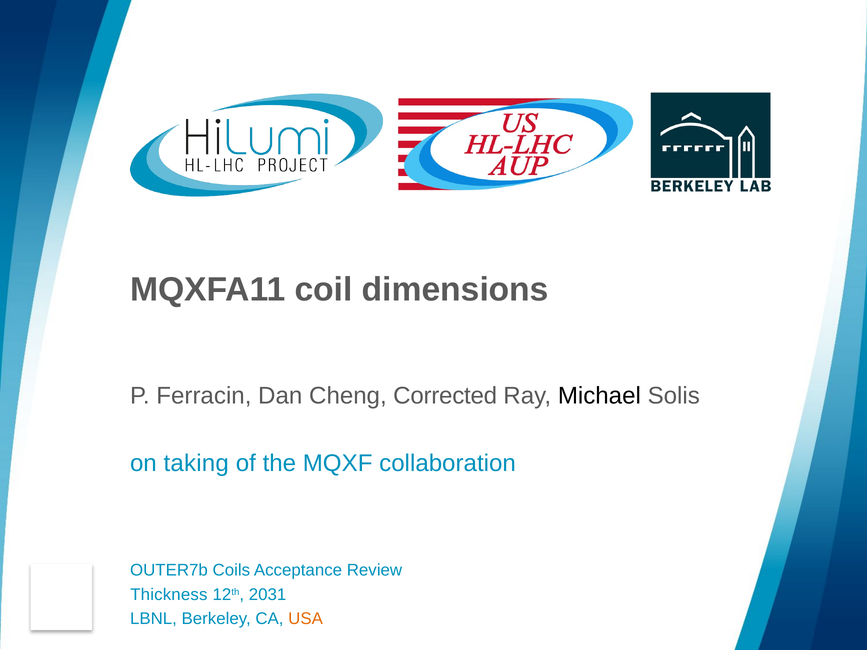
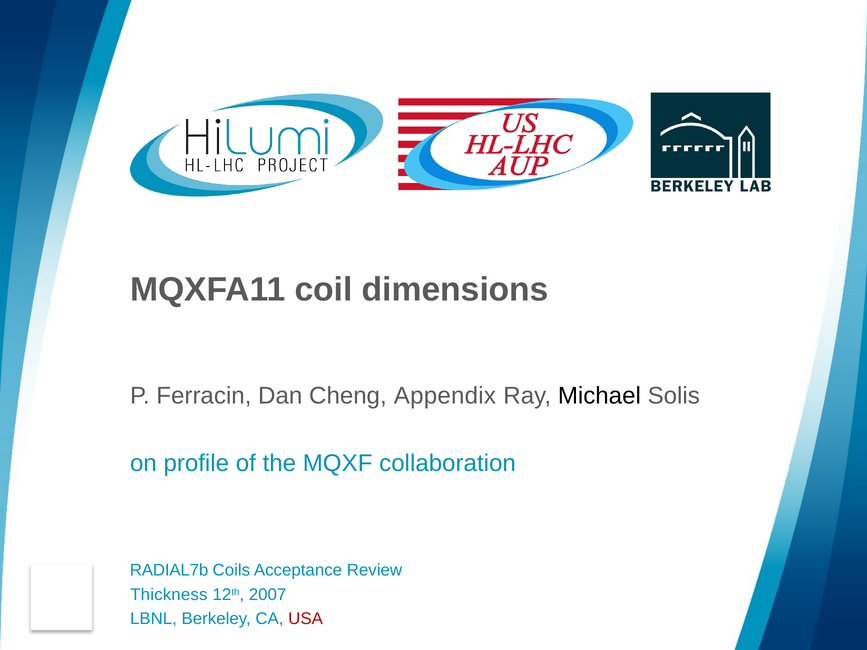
Corrected: Corrected -> Appendix
taking: taking -> profile
OUTER7b: OUTER7b -> RADIAL7b
2031: 2031 -> 2007
USA colour: orange -> red
